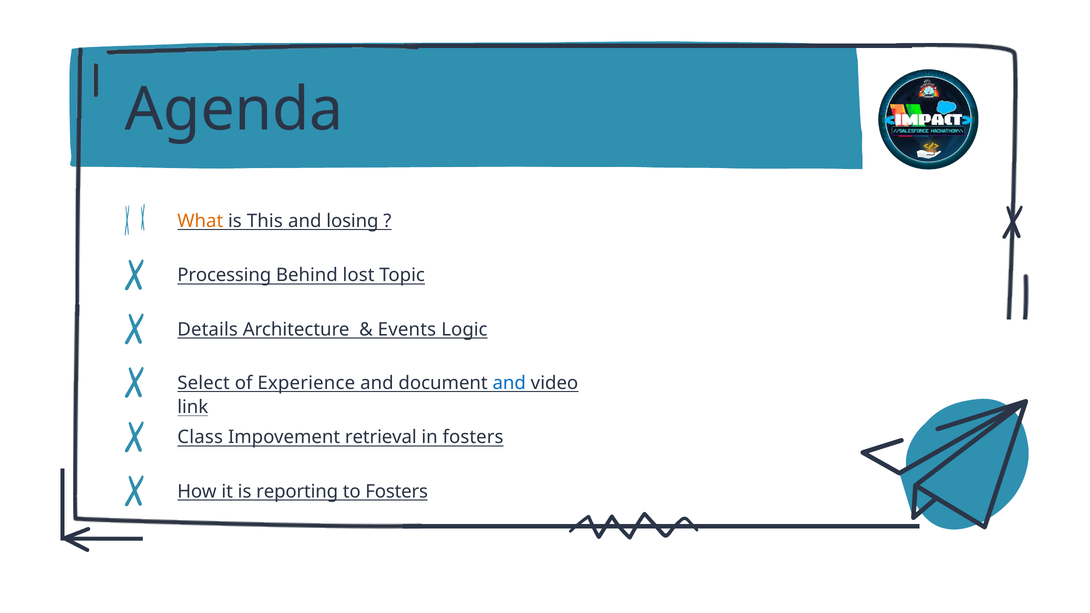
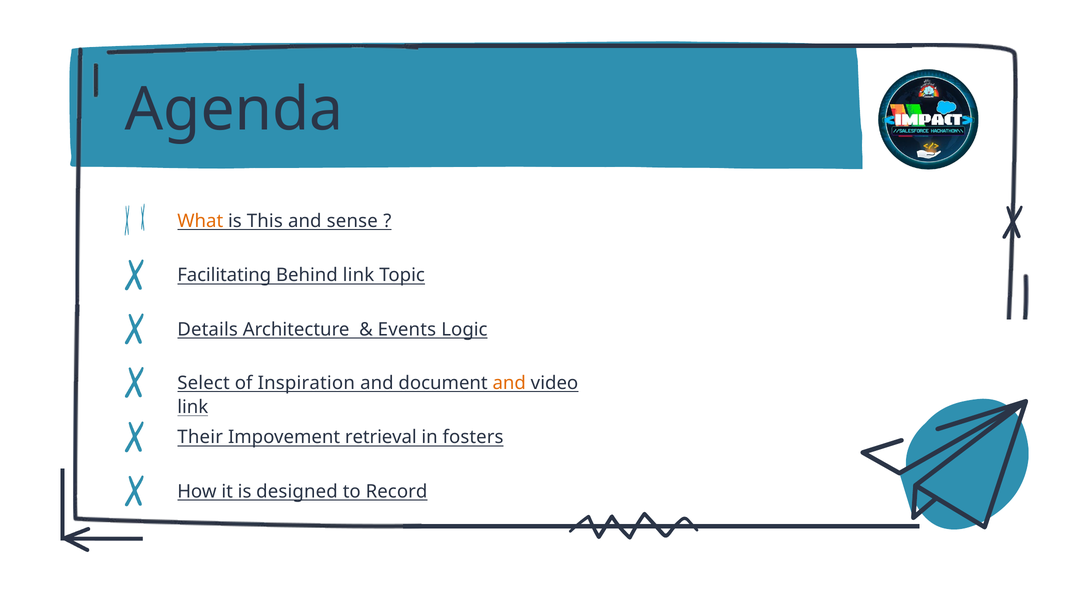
losing: losing -> sense
Processing: Processing -> Facilitating
Behind lost: lost -> link
Experience: Experience -> Inspiration
and at (509, 383) colour: blue -> orange
Class: Class -> Their
reporting: reporting -> designed
to Fosters: Fosters -> Record
